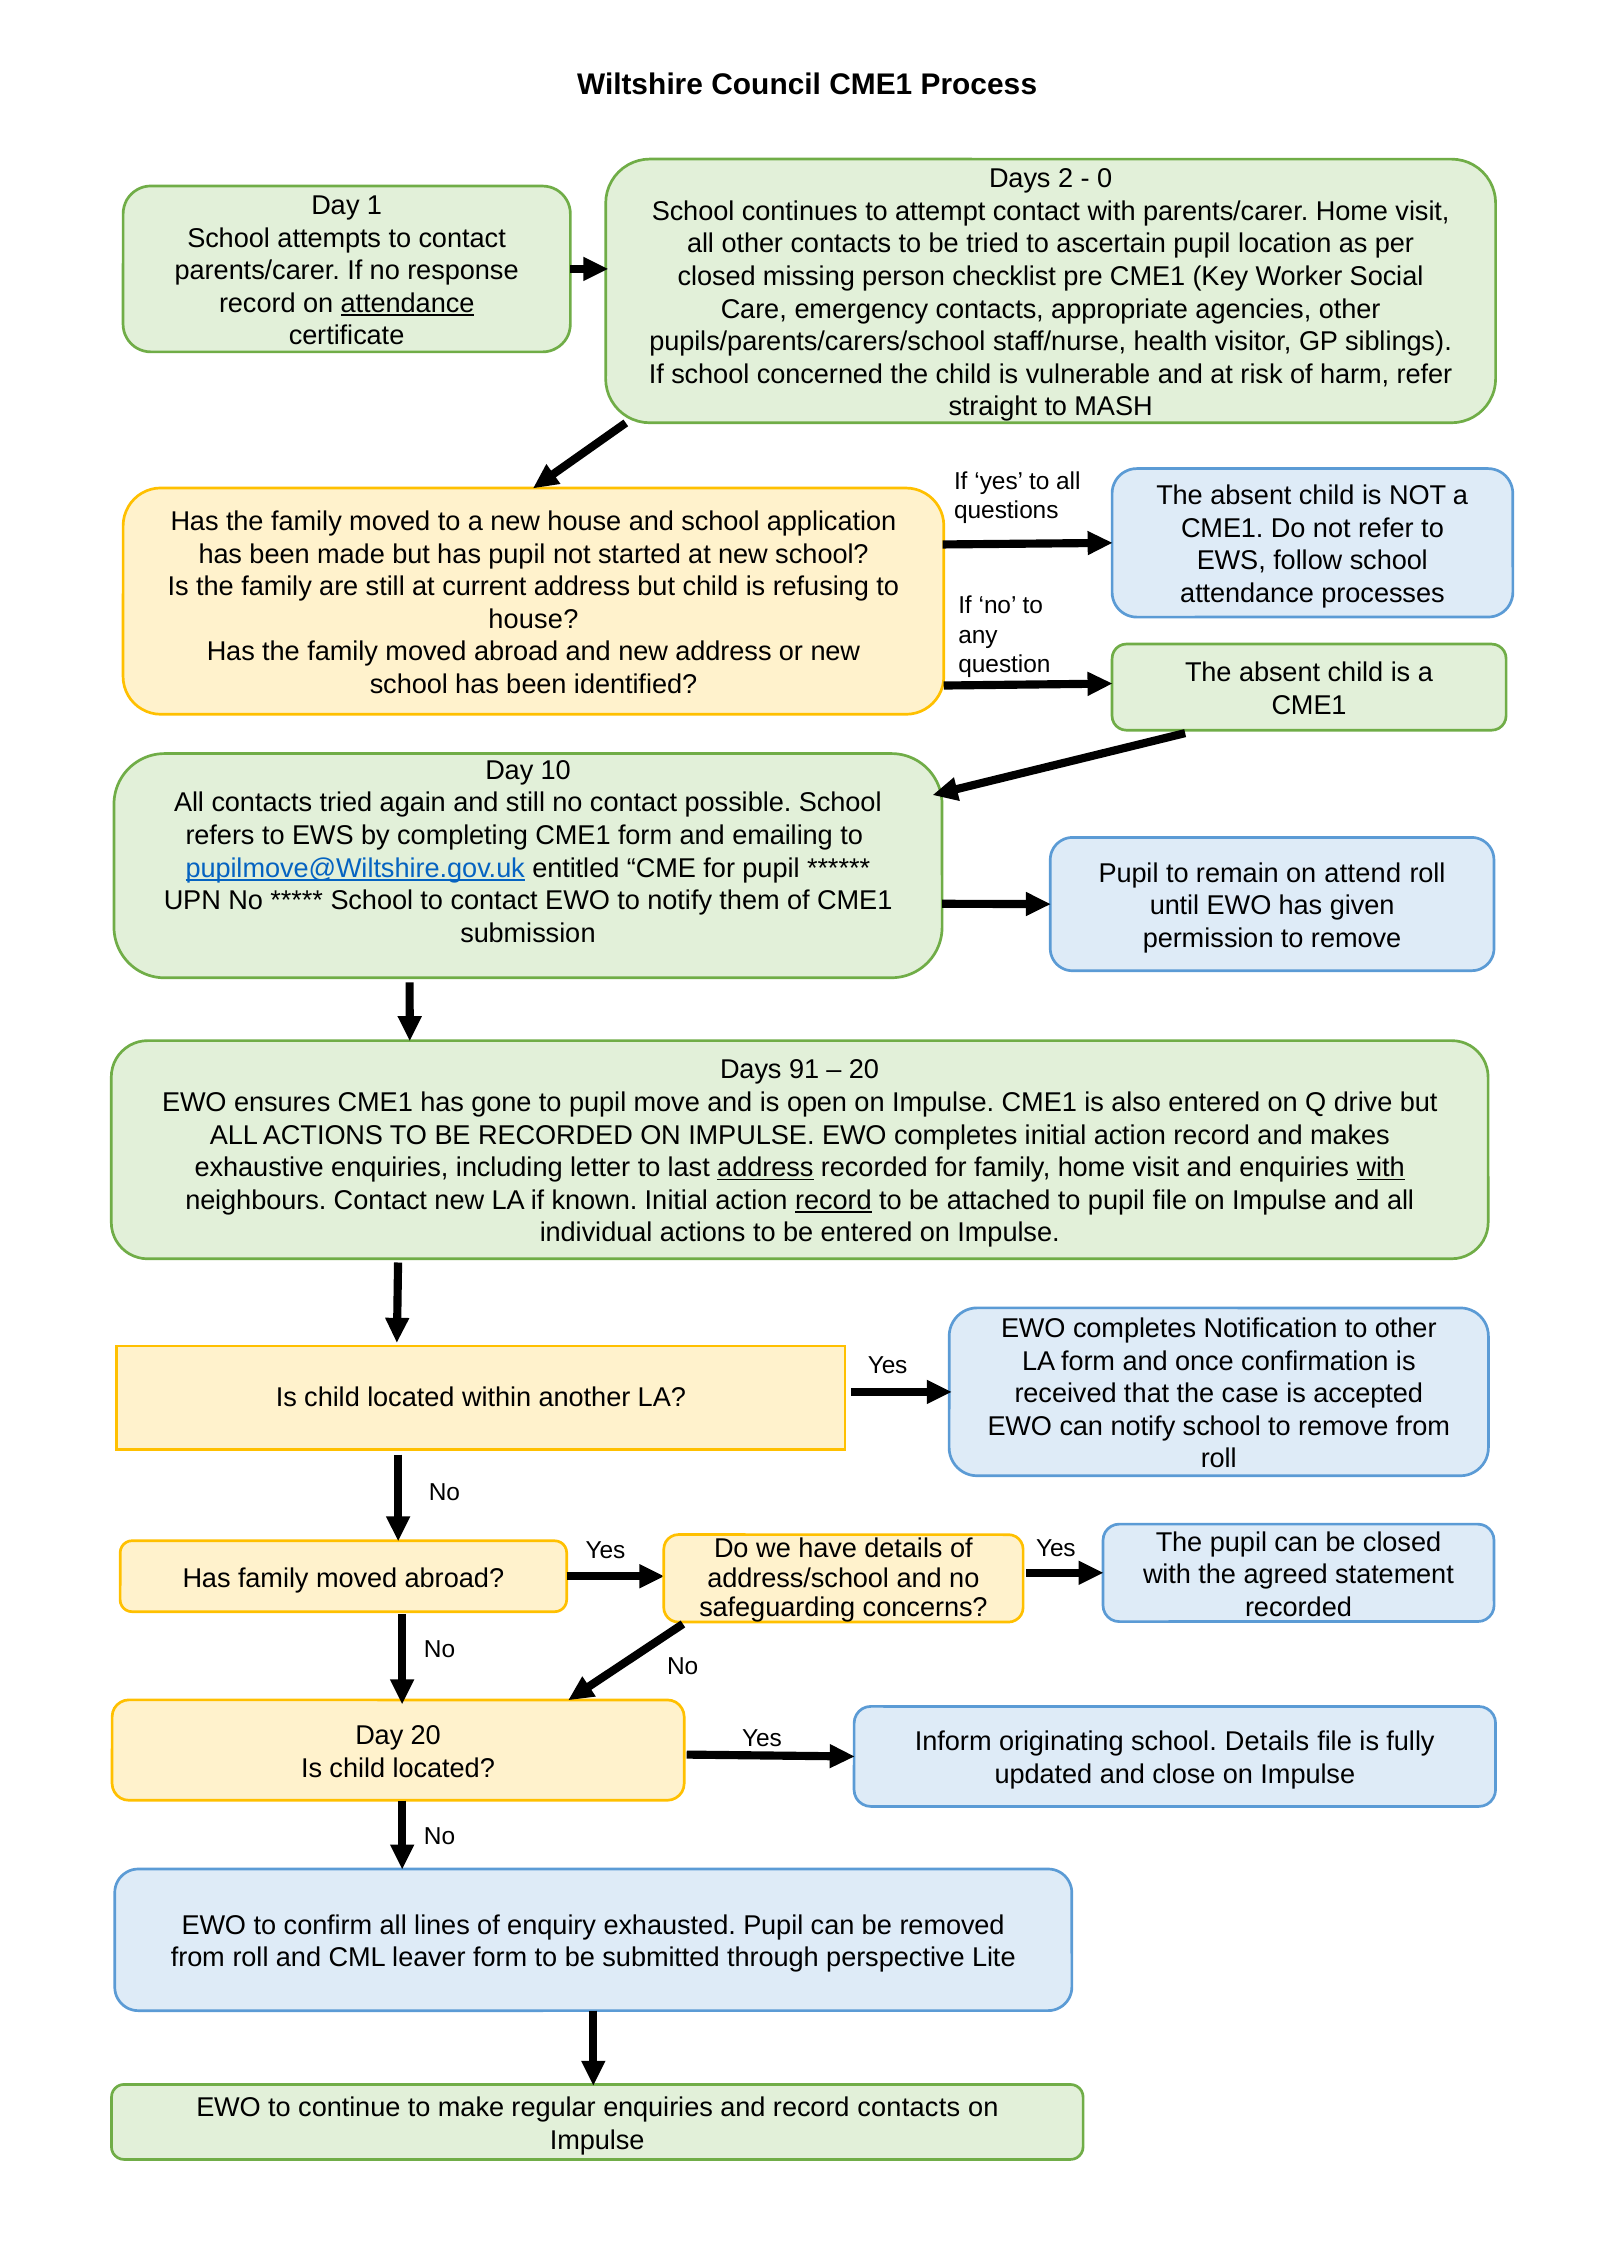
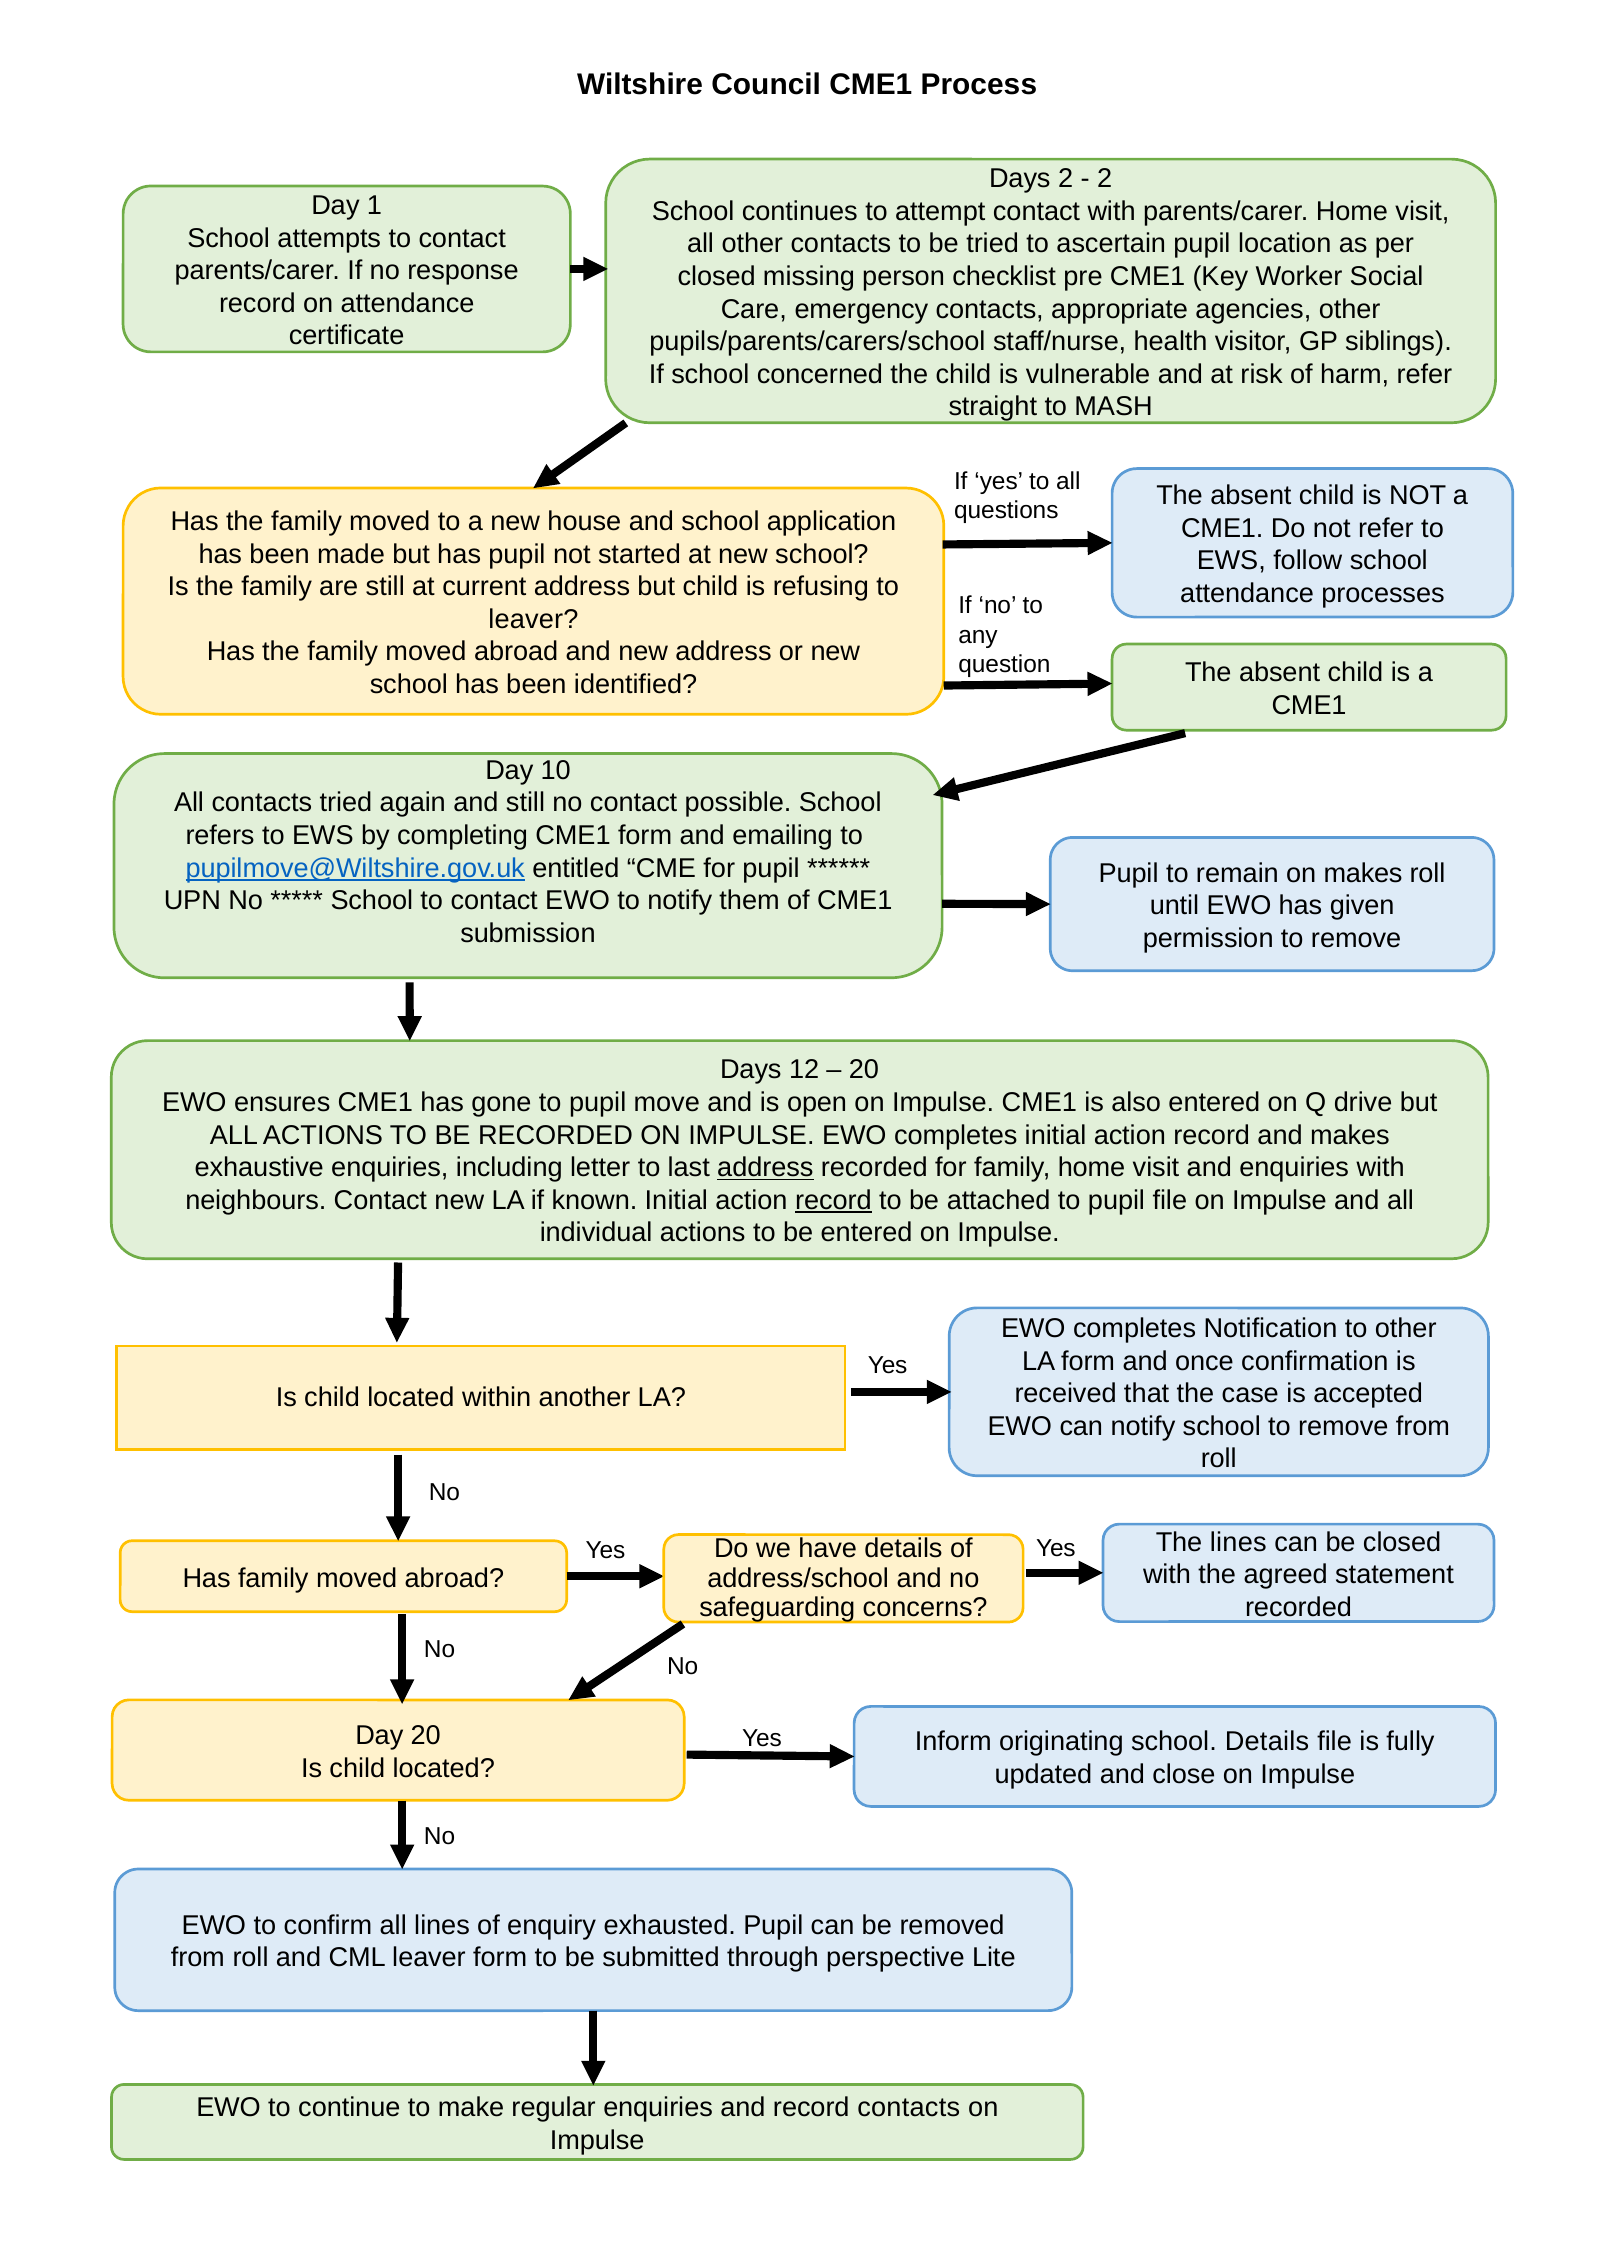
0 at (1105, 179): 0 -> 2
attendance at (408, 304) underline: present -> none
house at (533, 620): house -> leaver
on attend: attend -> makes
91: 91 -> 12
with at (1381, 1168) underline: present -> none
The pupil: pupil -> lines
